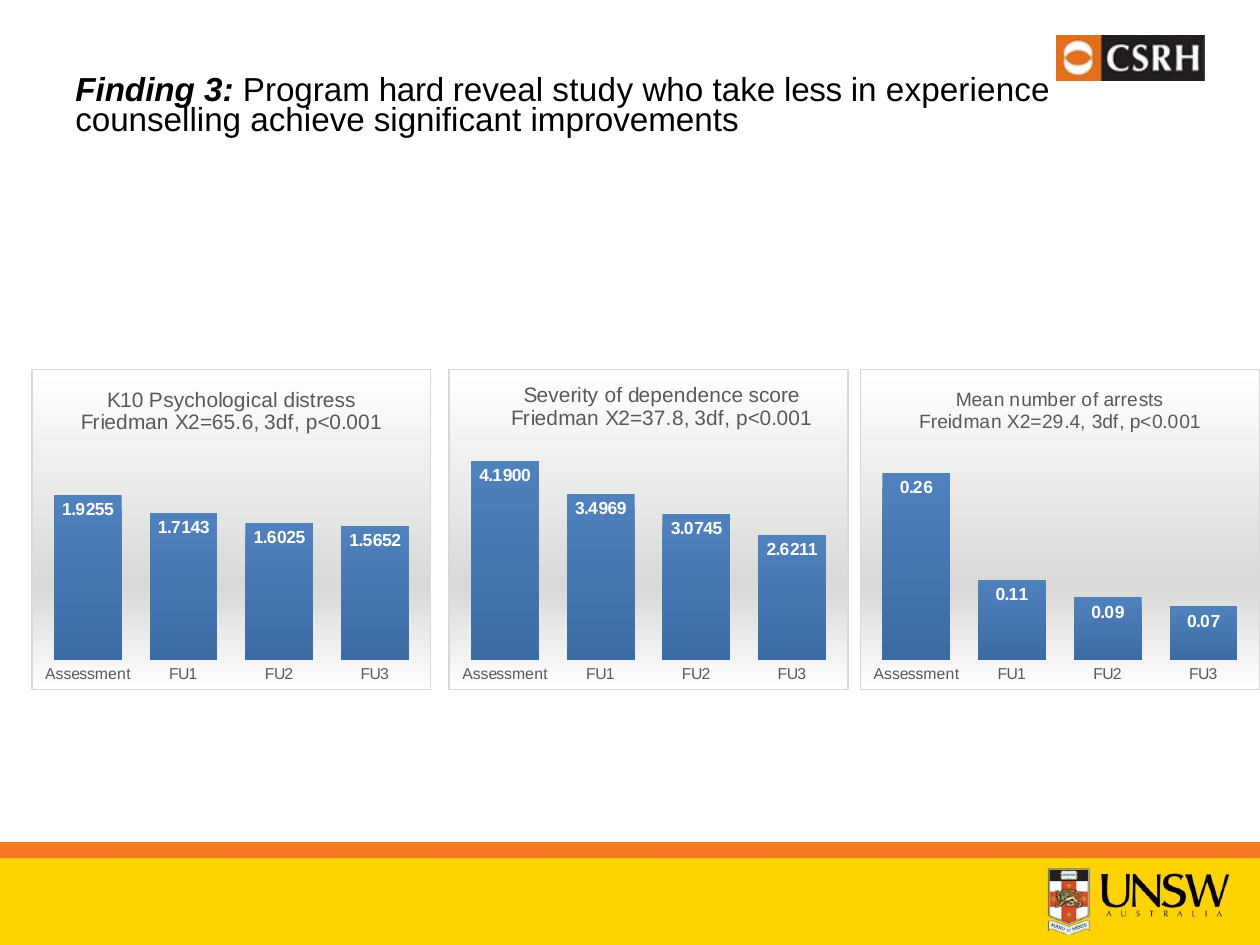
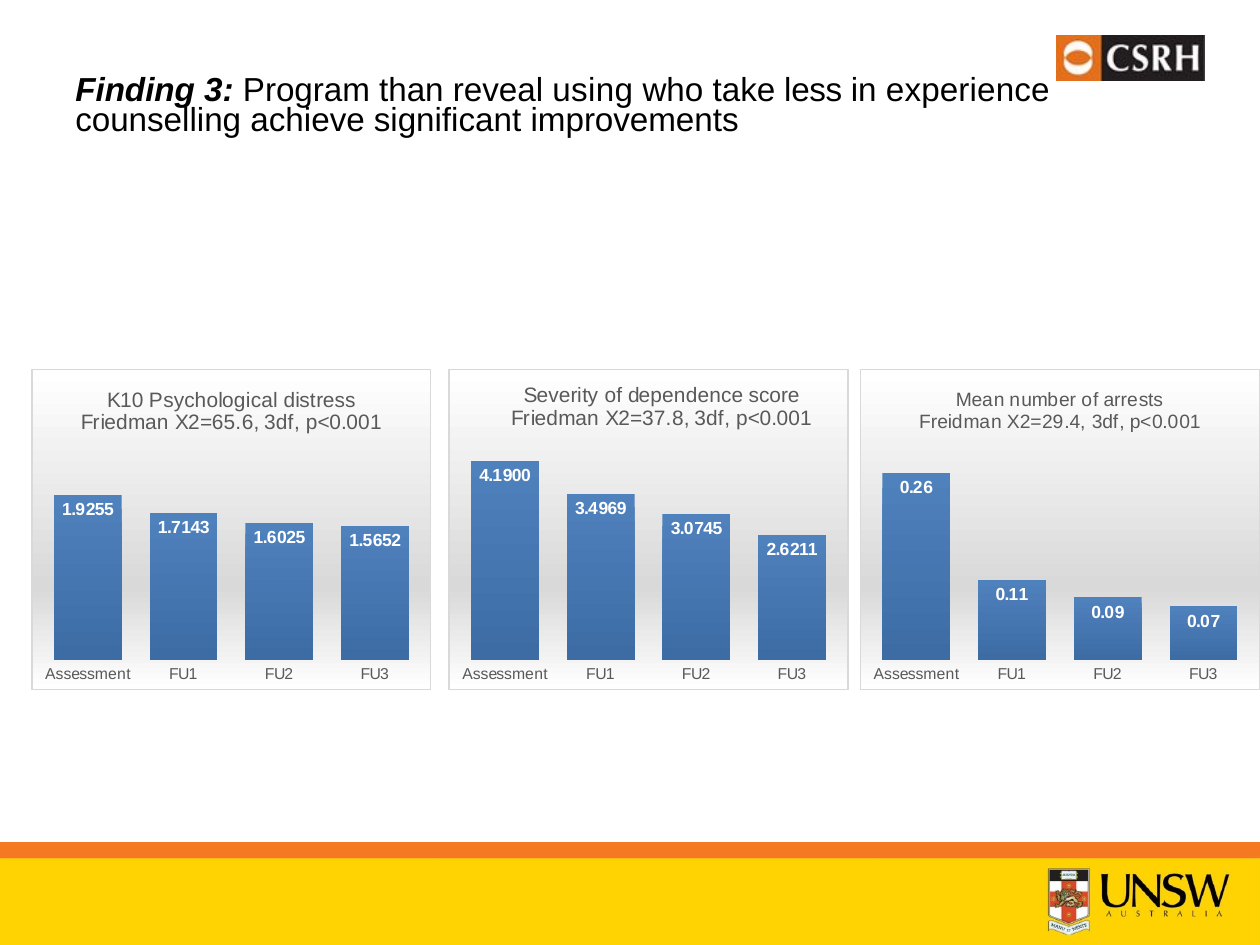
hard: hard -> than
study: study -> using
